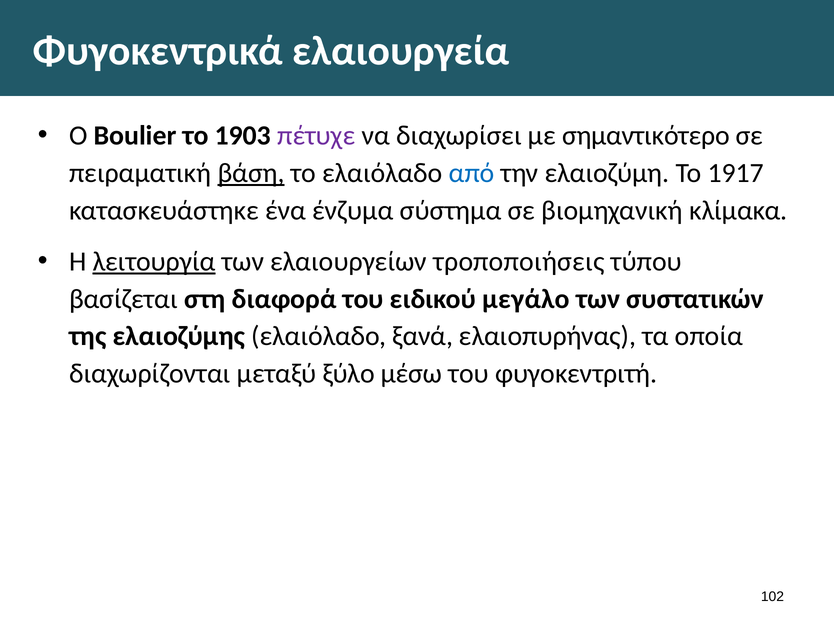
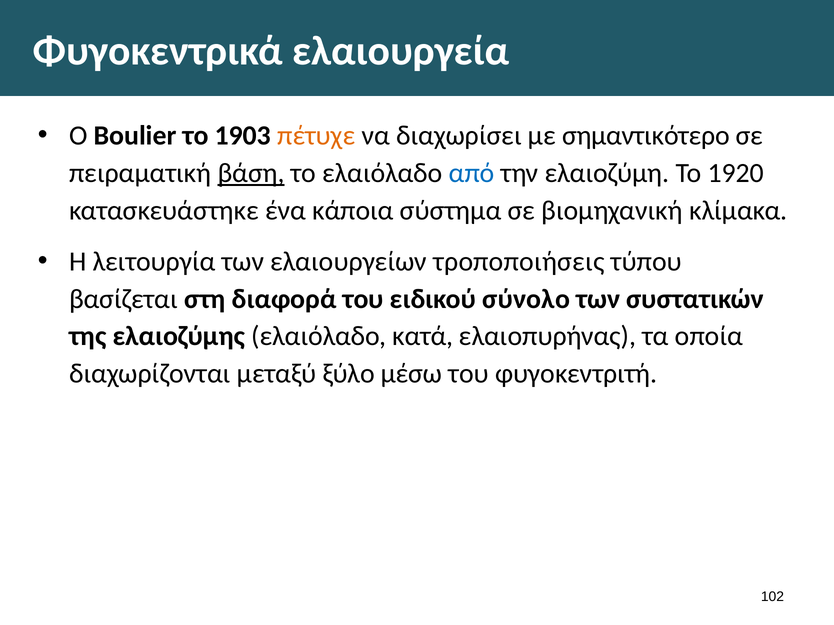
πέτυχε colour: purple -> orange
1917: 1917 -> 1920
ένζυμα: ένζυμα -> κάποια
λειτουργία underline: present -> none
μεγάλο: μεγάλο -> σύνολο
ξανά: ξανά -> κατά
